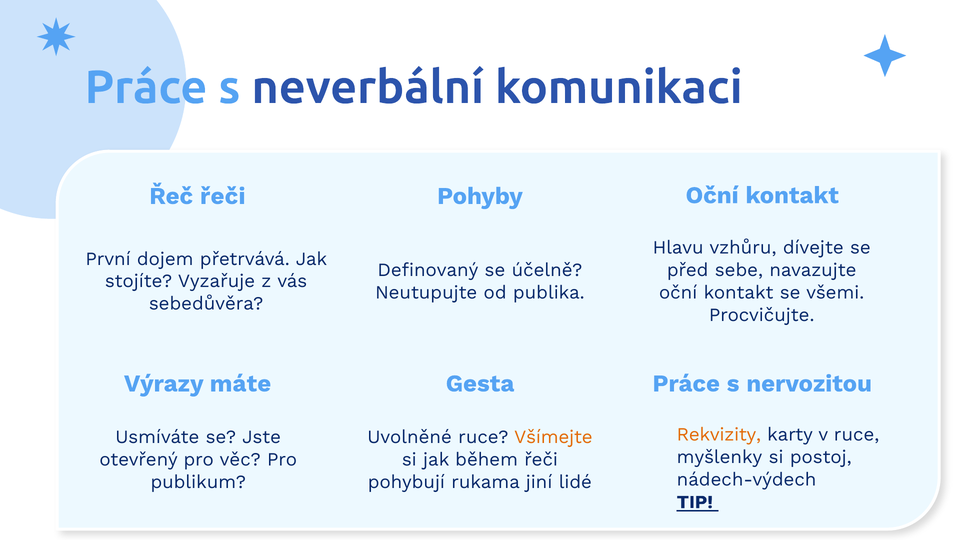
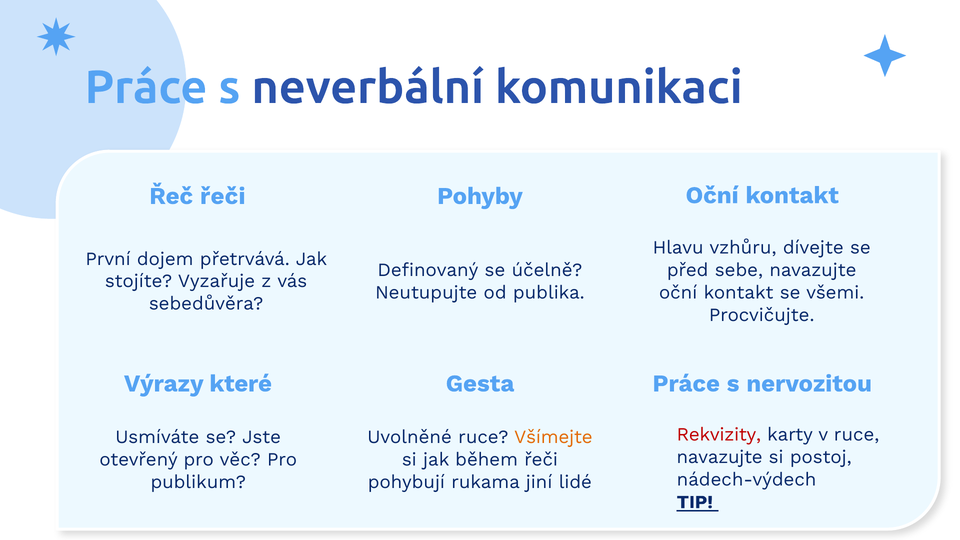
máte: máte -> které
Rekvizity colour: orange -> red
myšlenky at (719, 457): myšlenky -> navazujte
